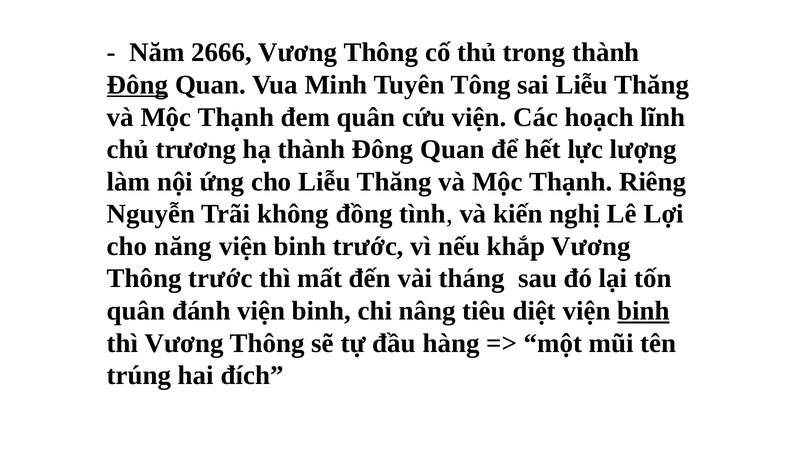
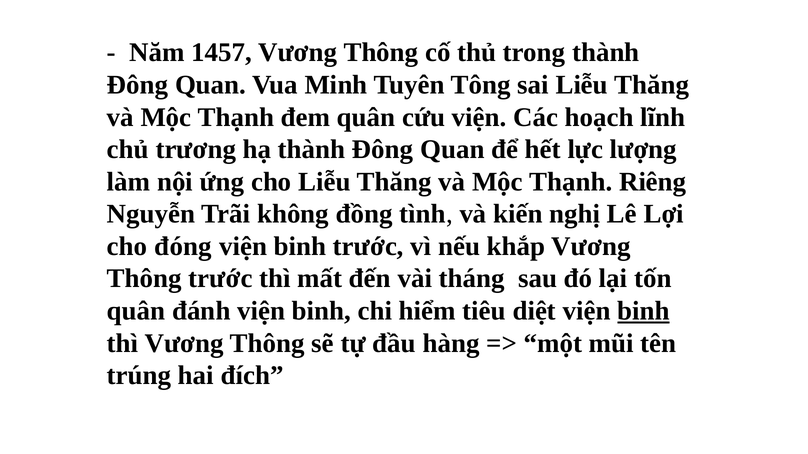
2666: 2666 -> 1457
Đông at (138, 85) underline: present -> none
năng: năng -> đóng
nâng: nâng -> hiểm
